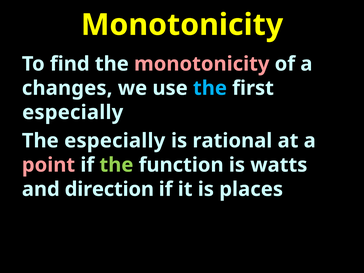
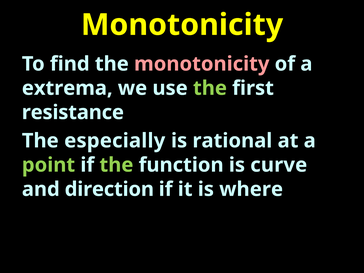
changes: changes -> extrema
the at (210, 88) colour: light blue -> light green
especially at (73, 112): especially -> resistance
point colour: pink -> light green
watts: watts -> curve
places: places -> where
